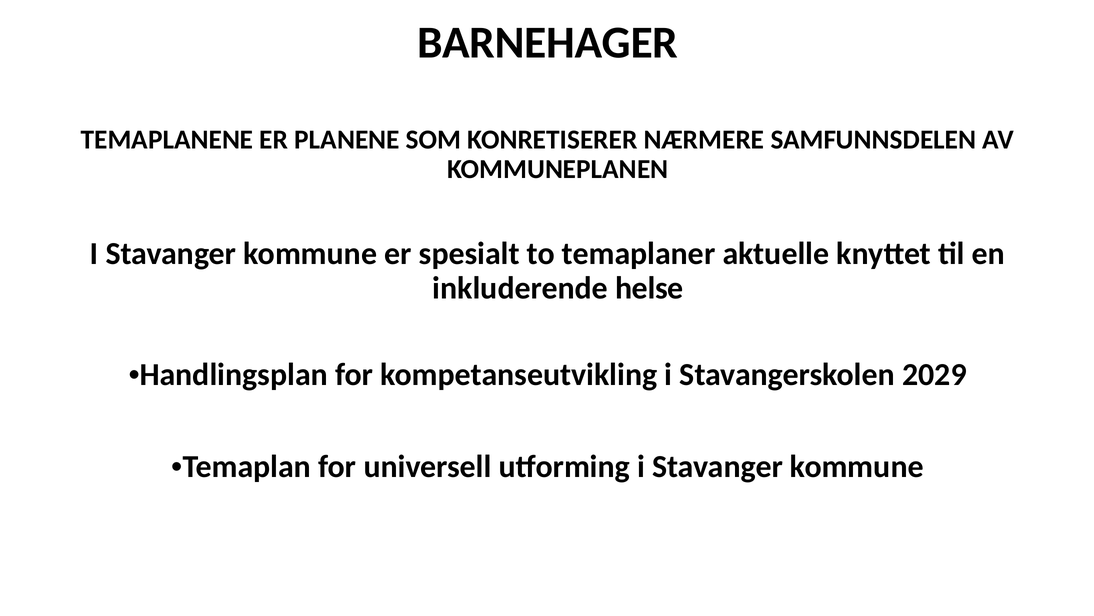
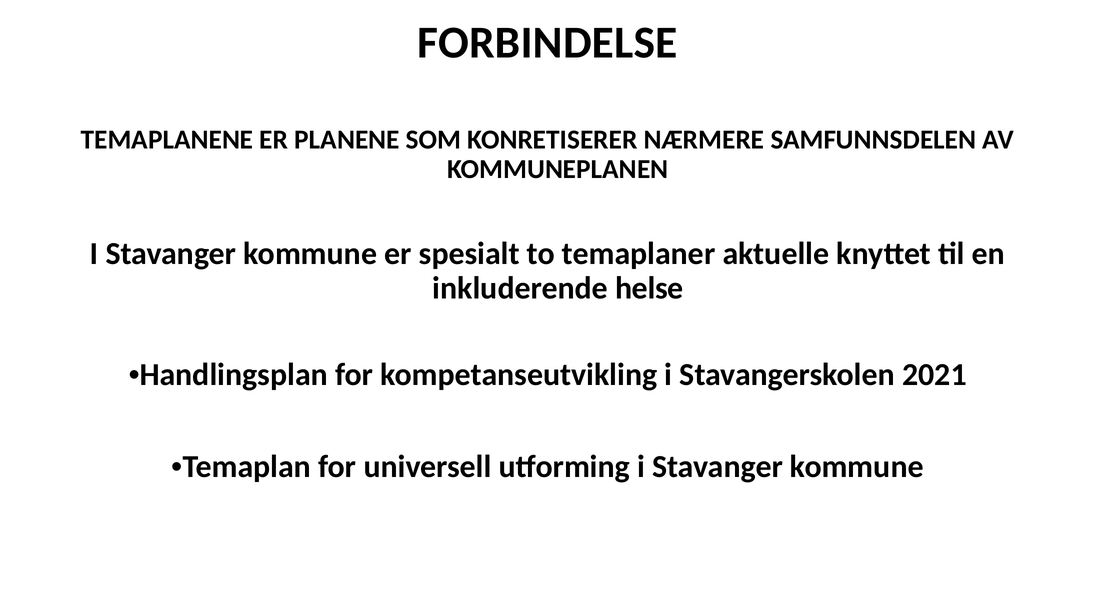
BARNEHAGER: BARNEHAGER -> FORBINDELSE
2029: 2029 -> 2021
